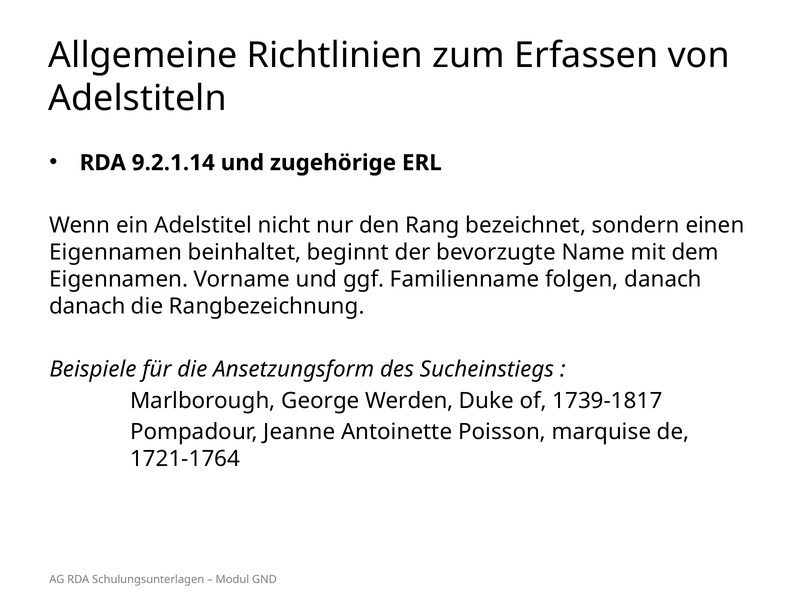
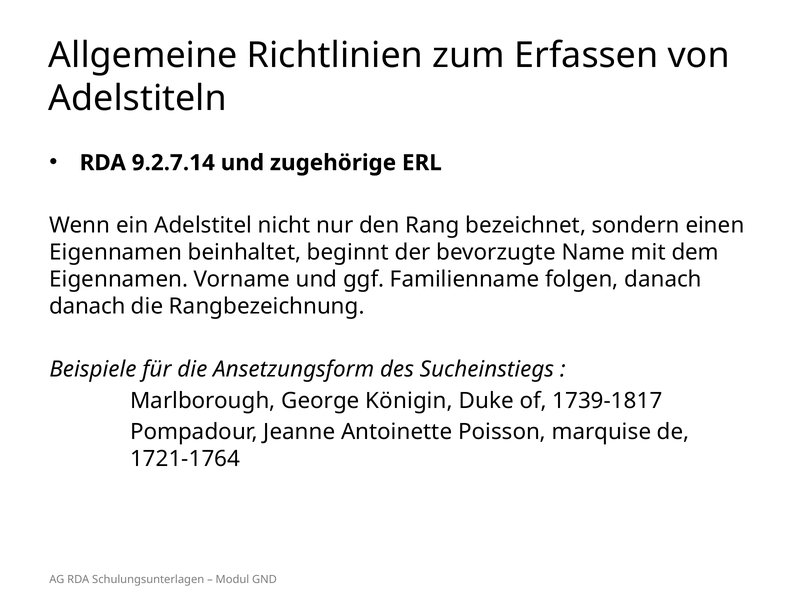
9.2.1.14: 9.2.1.14 -> 9.2.7.14
Werden: Werden -> Königin
